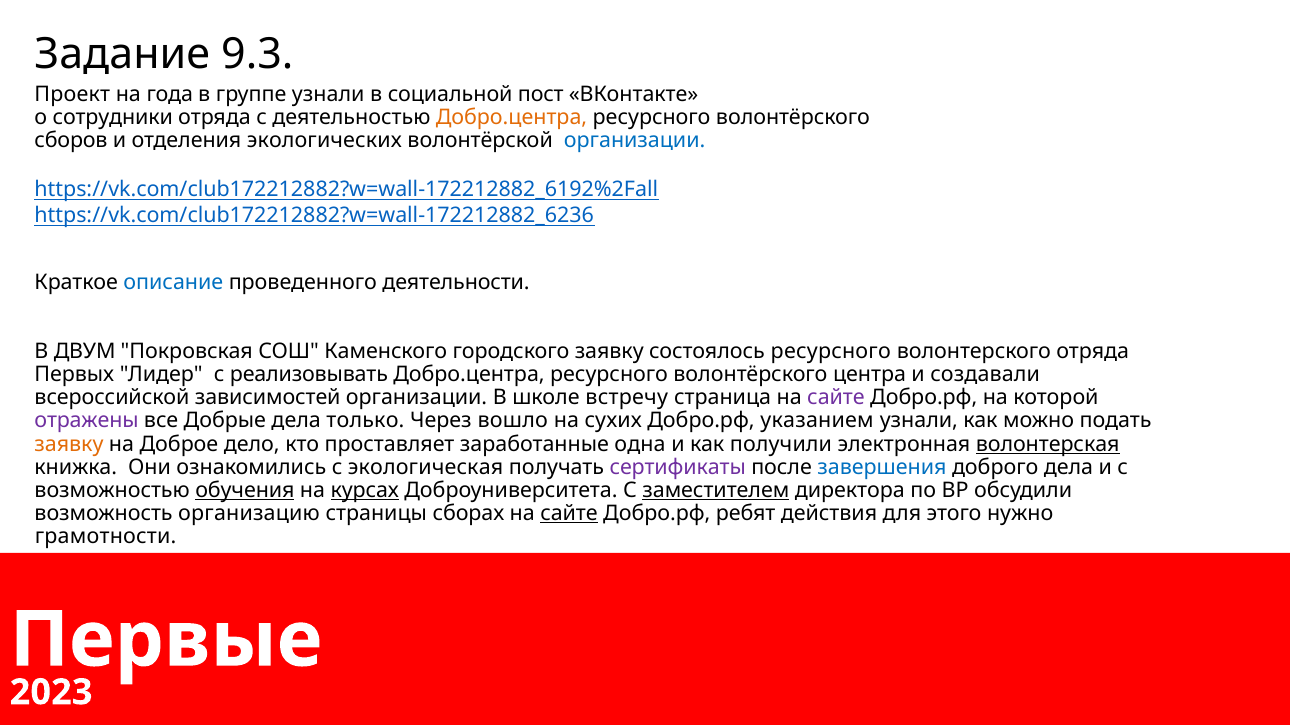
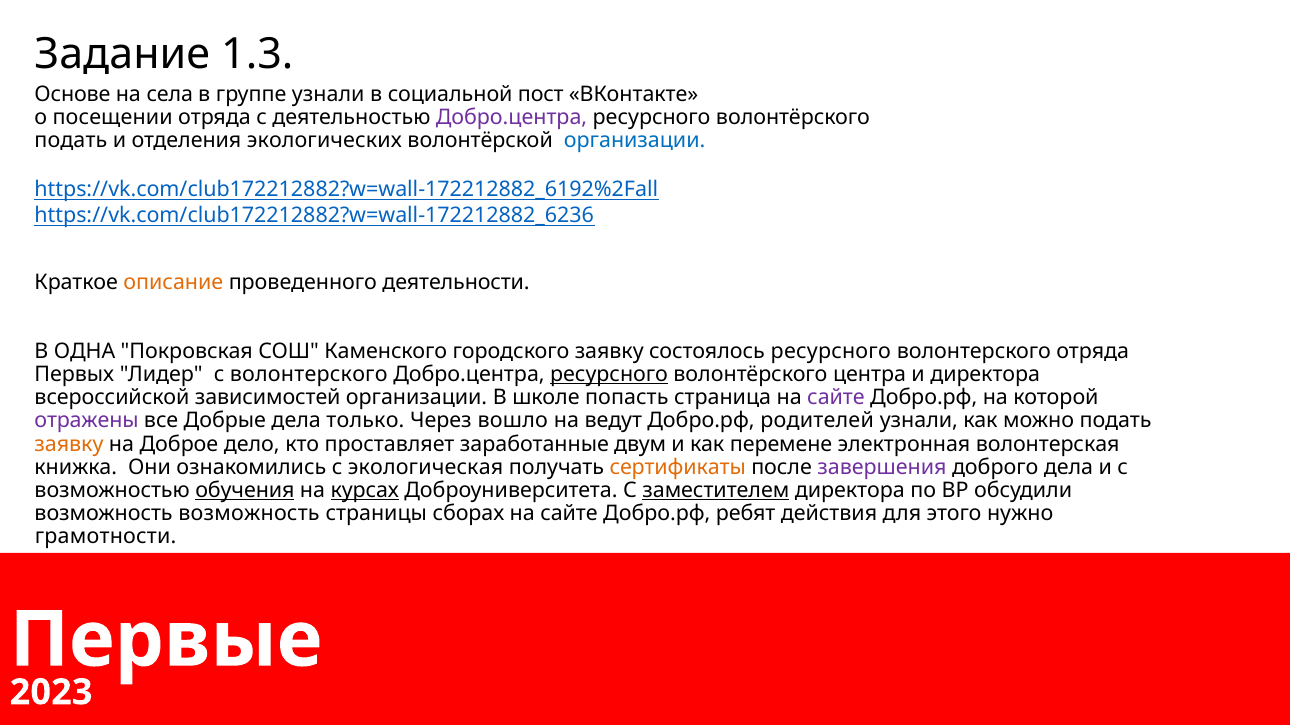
9.3: 9.3 -> 1.3
Проект: Проект -> Основе
года: года -> села
сотрудники: сотрудники -> посещении
Добро.центра at (512, 118) colour: orange -> purple
сборов at (71, 141): сборов -> подать
описание colour: blue -> orange
ДВУМ: ДВУМ -> ОДНА
с реализовывать: реализовывать -> волонтерского
ресурсного at (609, 375) underline: none -> present
и создавали: создавали -> директора
встречу: встречу -> попасть
сухих: сухих -> ведут
указанием: указанием -> родителей
одна: одна -> двум
получили: получили -> перемене
волонтерская underline: present -> none
сертификаты colour: purple -> orange
завершения colour: blue -> purple
возможность организацию: организацию -> возможность
сайте at (569, 514) underline: present -> none
